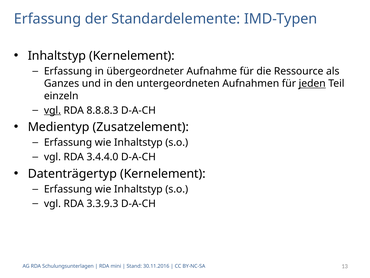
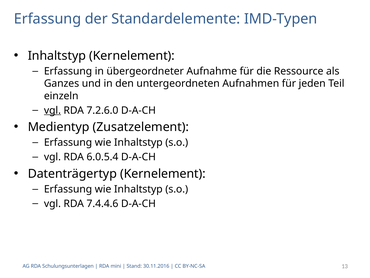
jeden underline: present -> none
8.8.8.3: 8.8.8.3 -> 7.2.6.0
3.4.4.0: 3.4.4.0 -> 6.0.5.4
3.3.9.3: 3.3.9.3 -> 7.4.4.6
